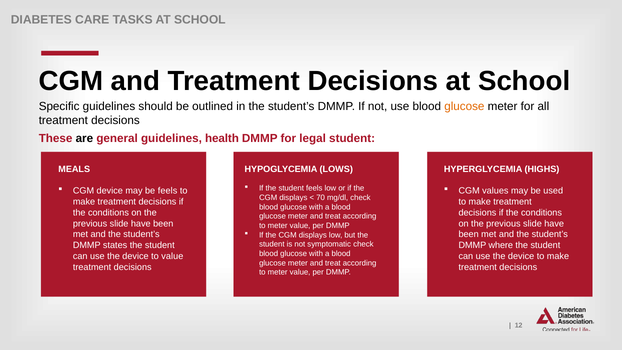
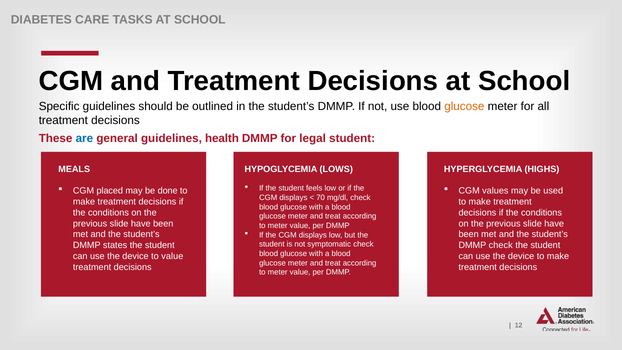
are colour: black -> blue
CGM device: device -> placed
be feels: feels -> done
DMMP where: where -> check
